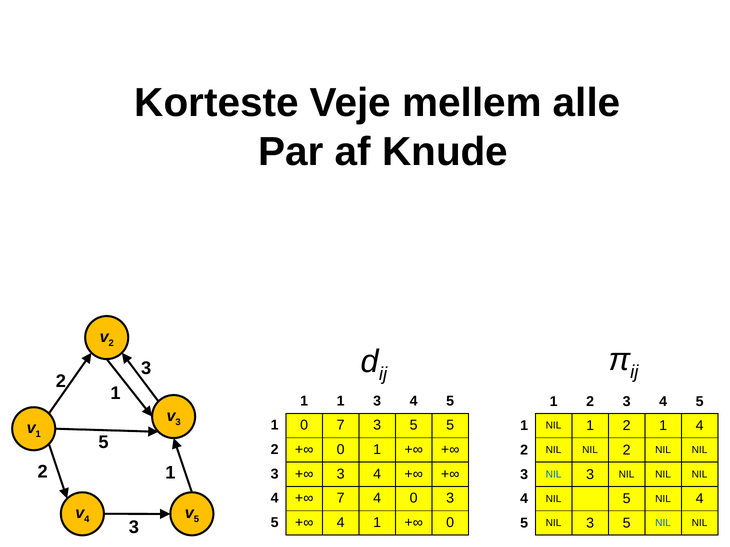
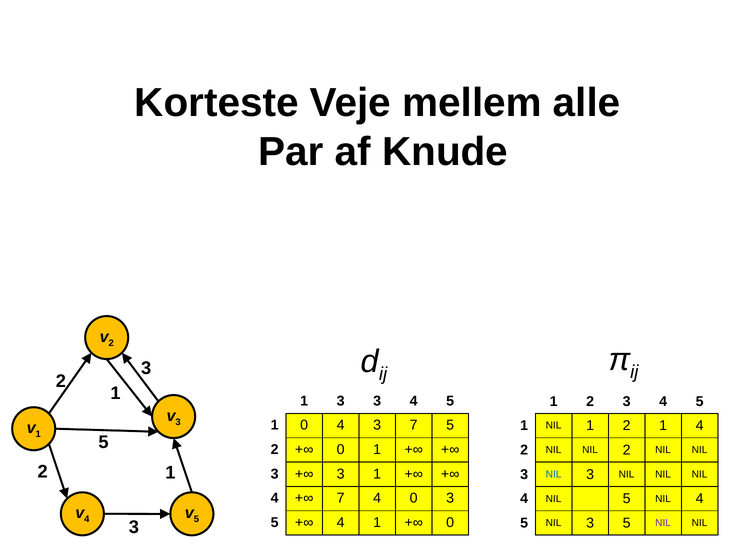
1 1 1: 1 -> 3
0 7: 7 -> 4
5 at (414, 426): 5 -> 7
4 at (377, 474): 4 -> 1
NIL at (663, 524) colour: blue -> purple
